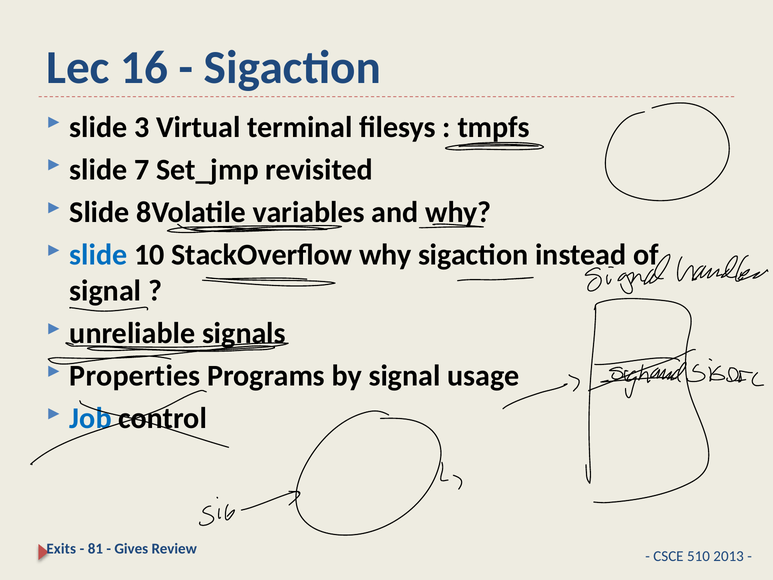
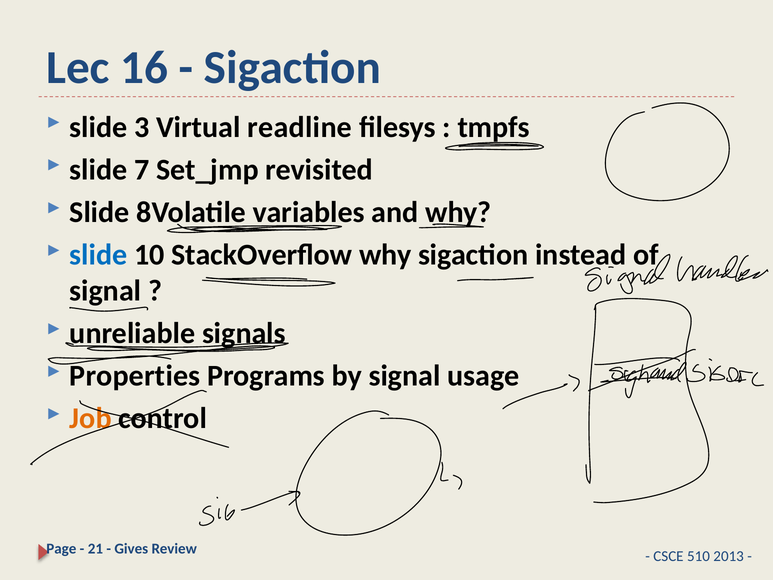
terminal: terminal -> readline
Job colour: blue -> orange
Exits: Exits -> Page
81: 81 -> 21
